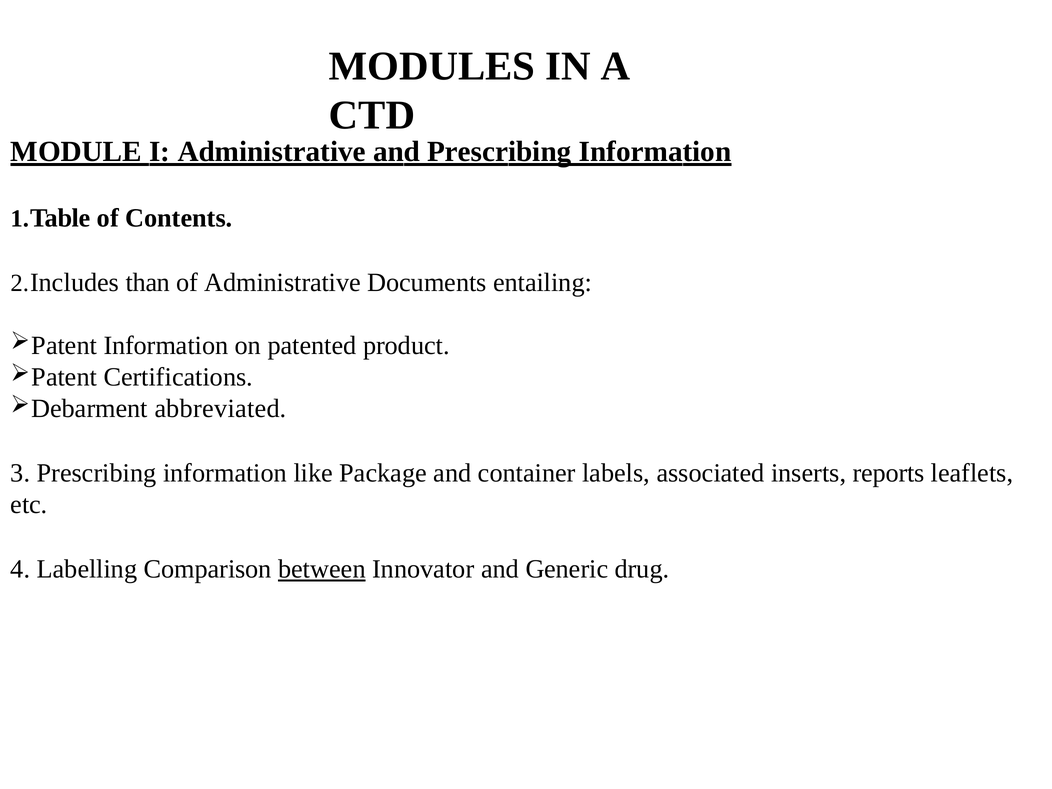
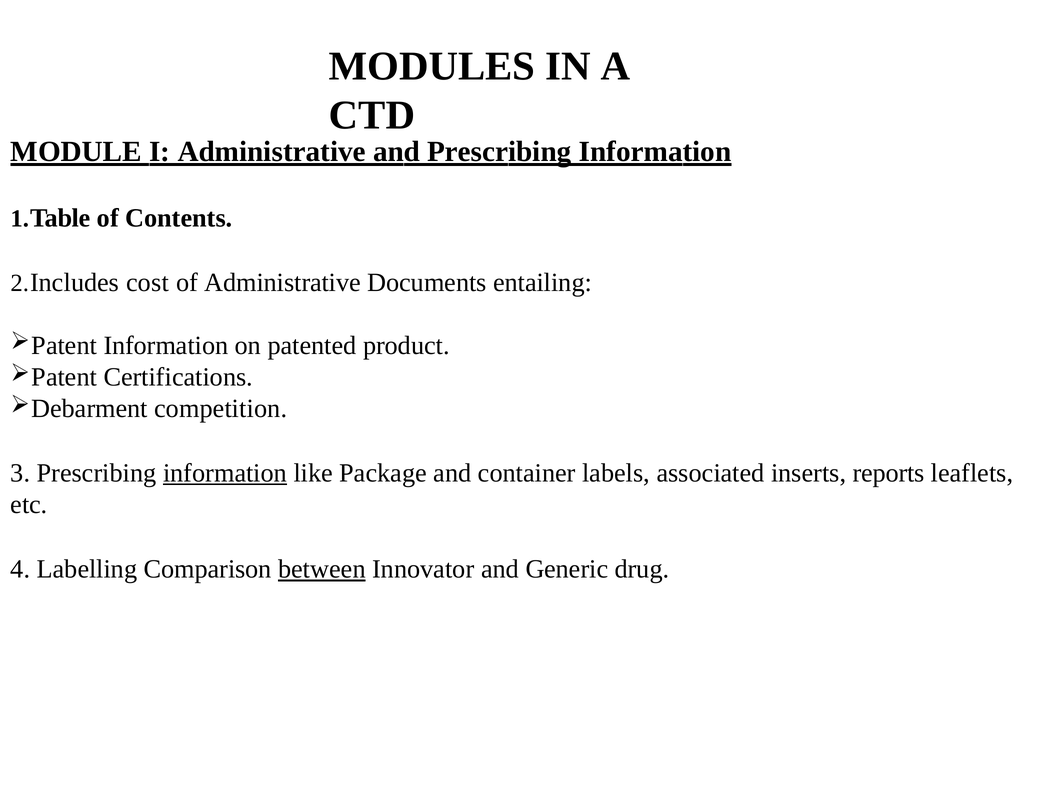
than: than -> cost
abbreviated: abbreviated -> competition
information at (225, 473) underline: none -> present
